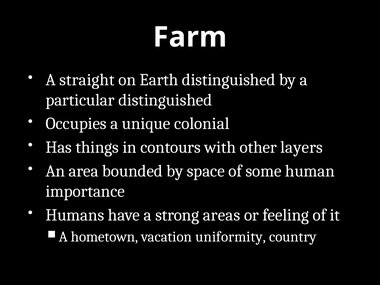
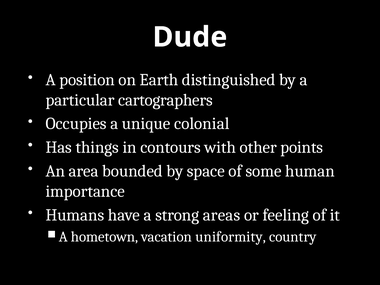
Farm: Farm -> Dude
straight: straight -> position
particular distinguished: distinguished -> cartographers
layers: layers -> points
